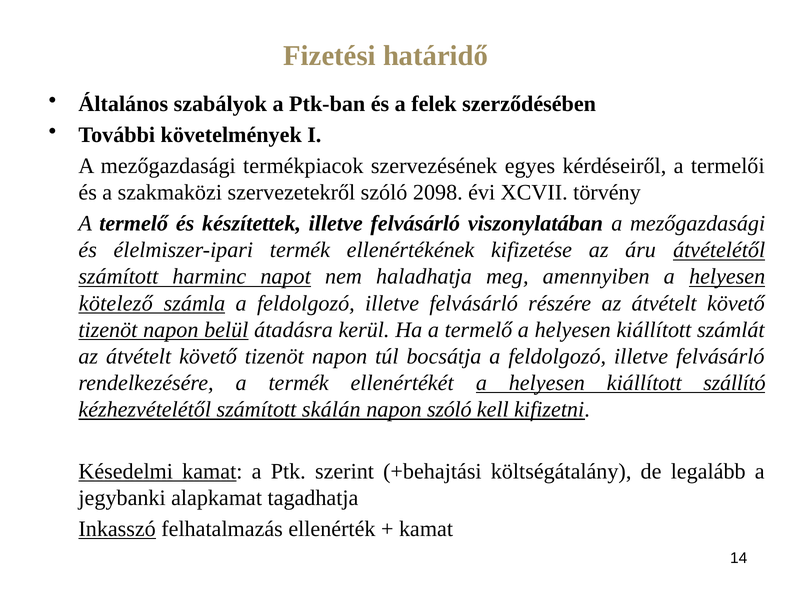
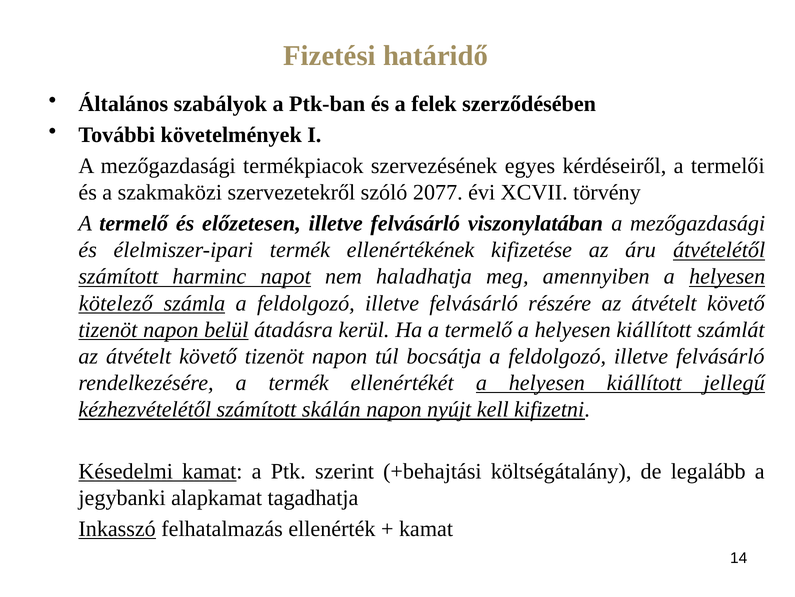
2098: 2098 -> 2077
készítettek: készítettek -> előzetesen
szállító: szállító -> jellegű
napon szóló: szóló -> nyújt
